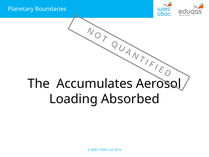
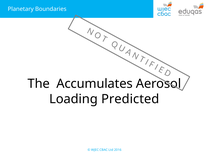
Absorbed: Absorbed -> Predicted
